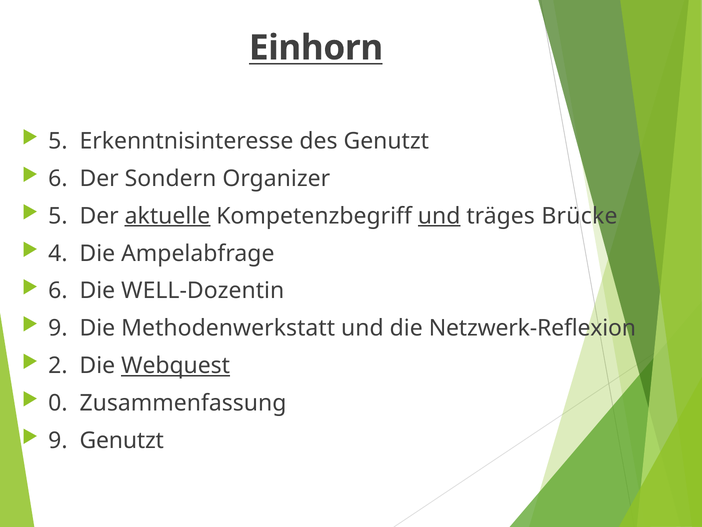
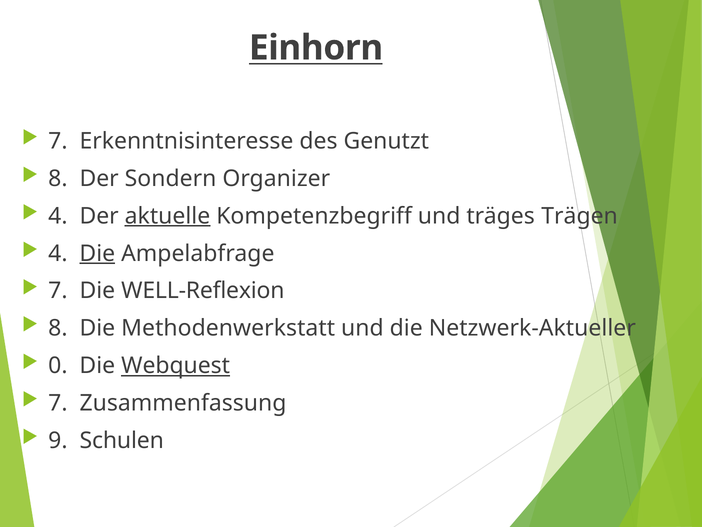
5 at (58, 141): 5 -> 7
6 at (58, 178): 6 -> 8
5 at (58, 216): 5 -> 4
und at (439, 216) underline: present -> none
Brücke: Brücke -> Trägen
Die at (97, 253) underline: none -> present
6 at (58, 291): 6 -> 7
WELL-Dozentin: WELL-Dozentin -> WELL-Reflexion
9 at (58, 328): 9 -> 8
Netzwerk-Reflexion: Netzwerk-Reflexion -> Netzwerk-Aktueller
2: 2 -> 0
0 at (58, 403): 0 -> 7
9 Genutzt: Genutzt -> Schulen
